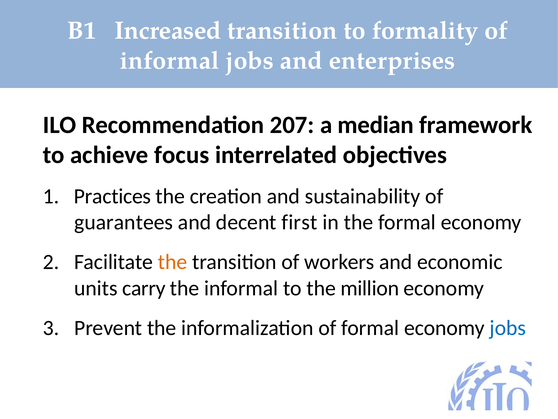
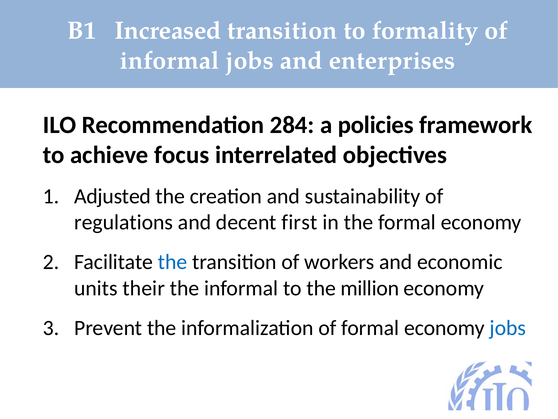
207: 207 -> 284
median: median -> policies
Practices: Practices -> Adjusted
guarantees: guarantees -> regulations
the at (173, 262) colour: orange -> blue
carry: carry -> their
